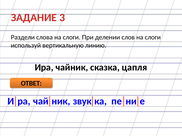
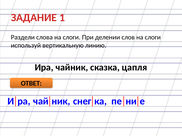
3: 3 -> 1
звук: звук -> снег
